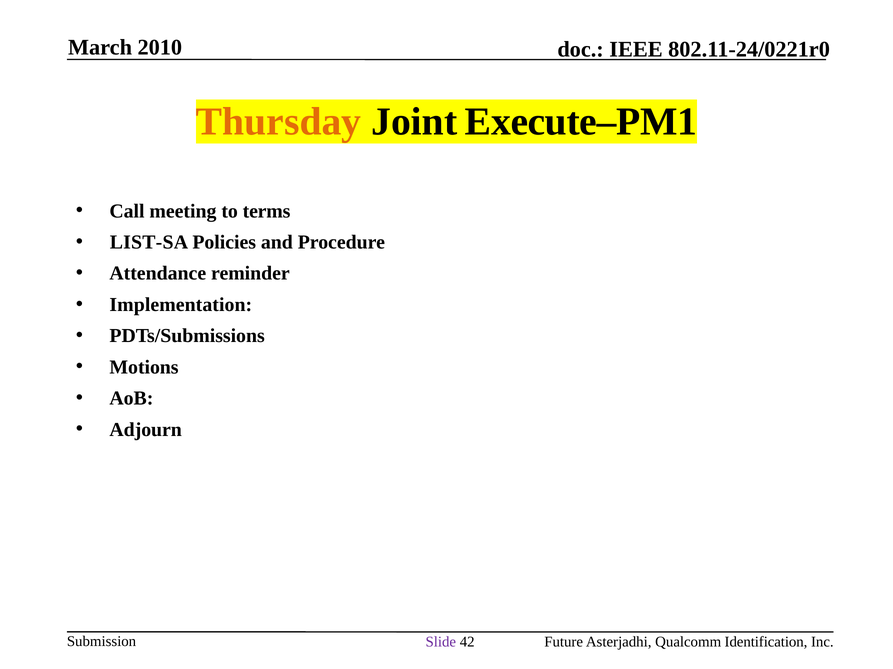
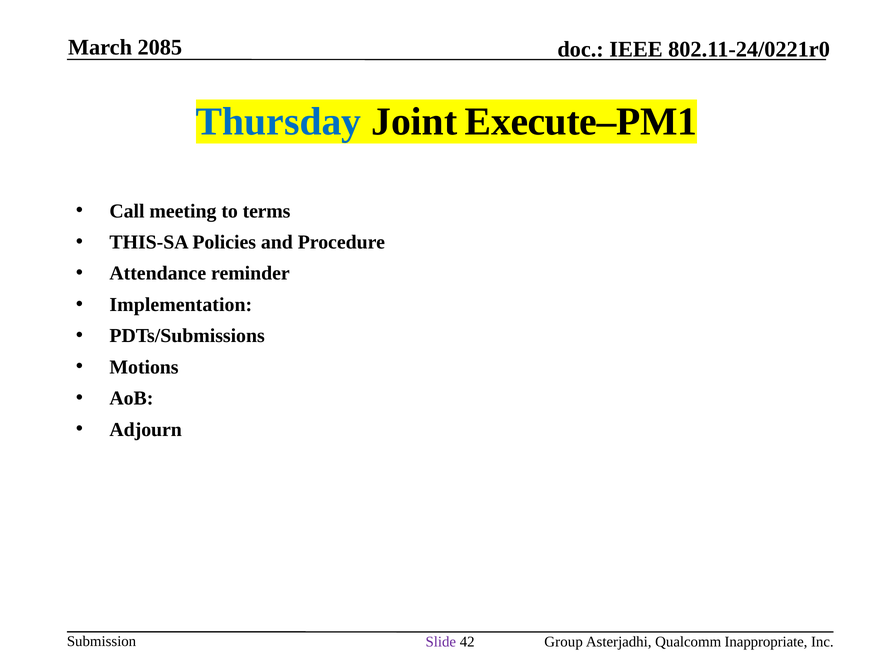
2010: 2010 -> 2085
Thursday colour: orange -> blue
LIST-SA: LIST-SA -> THIS-SA
Future: Future -> Group
Identification: Identification -> Inappropriate
